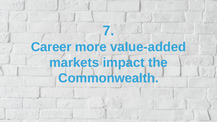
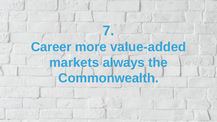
impact: impact -> always
